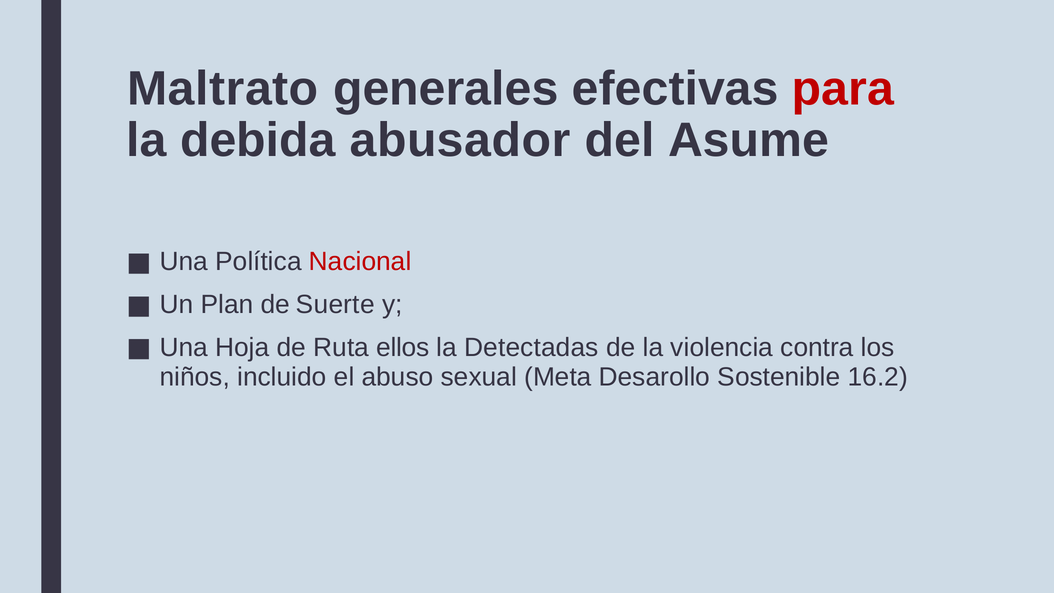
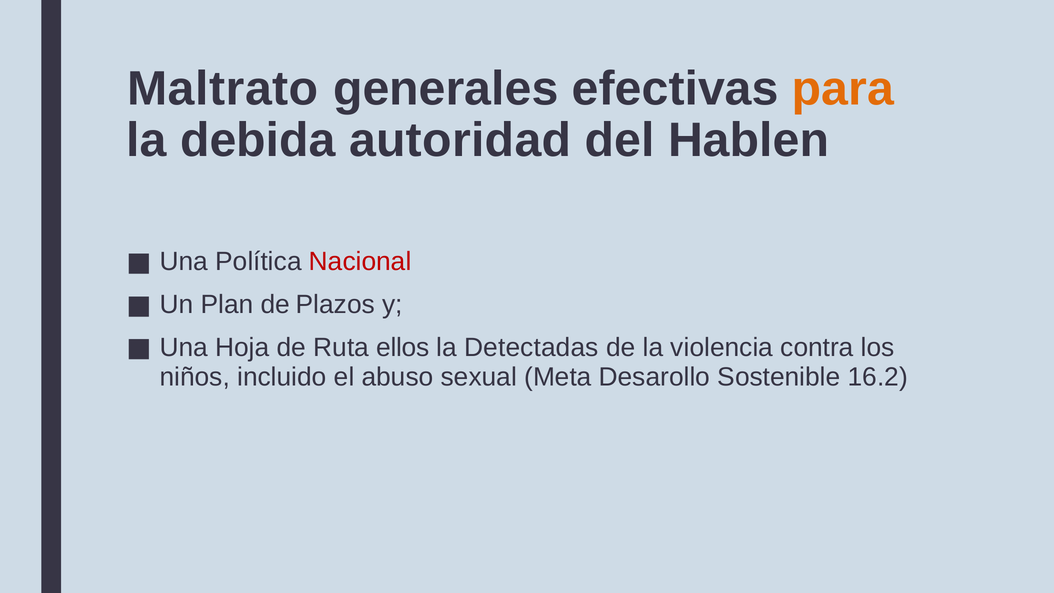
para colour: red -> orange
abusador: abusador -> autoridad
Asume: Asume -> Hablen
Suerte: Suerte -> Plazos
